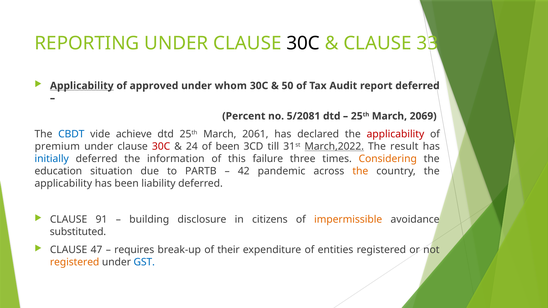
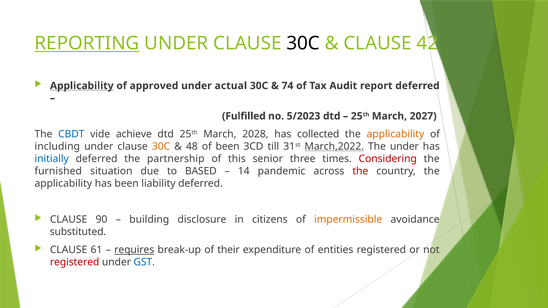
REPORTING underline: none -> present
33: 33 -> 42
whom: whom -> actual
50: 50 -> 74
Percent: Percent -> Fulfilled
5/2081: 5/2081 -> 5/2023
2069: 2069 -> 2027
2061: 2061 -> 2028
declared: declared -> collected
applicability at (395, 134) colour: red -> orange
premium: premium -> including
30C at (161, 147) colour: red -> orange
24: 24 -> 48
The result: result -> under
information: information -> partnership
failure: failure -> senior
Considering colour: orange -> red
education: education -> furnished
PARTB: PARTB -> BASED
42: 42 -> 14
the at (360, 171) colour: orange -> red
91: 91 -> 90
47: 47 -> 61
requires underline: none -> present
registered at (75, 262) colour: orange -> red
